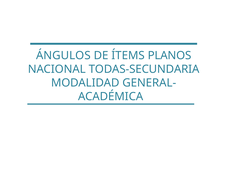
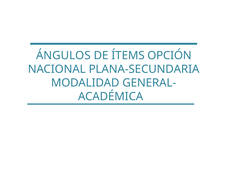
PLANOS: PLANOS -> OPCIÓN
TODAS-SECUNDARIA: TODAS-SECUNDARIA -> PLANA-SECUNDARIA
